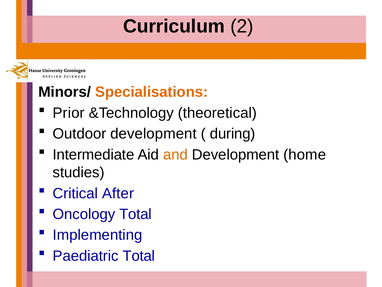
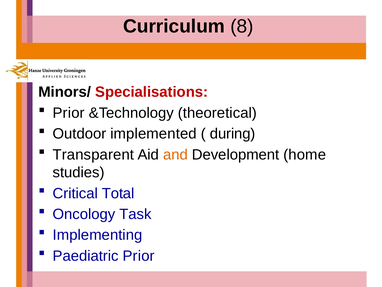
2: 2 -> 8
Specialisations colour: orange -> red
Outdoor development: development -> implemented
Intermediate: Intermediate -> Transparent
After: After -> Total
Oncology Total: Total -> Task
Paediatric Total: Total -> Prior
